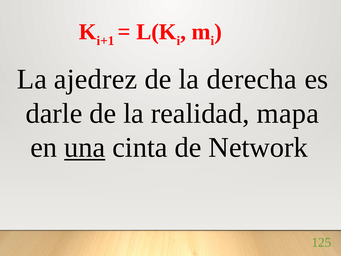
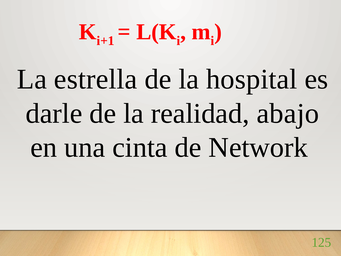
ajedrez: ajedrez -> estrella
derecha: derecha -> hospital
mapa: mapa -> abajo
una underline: present -> none
